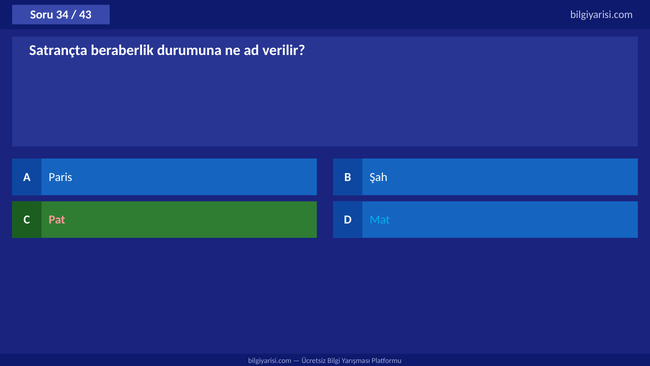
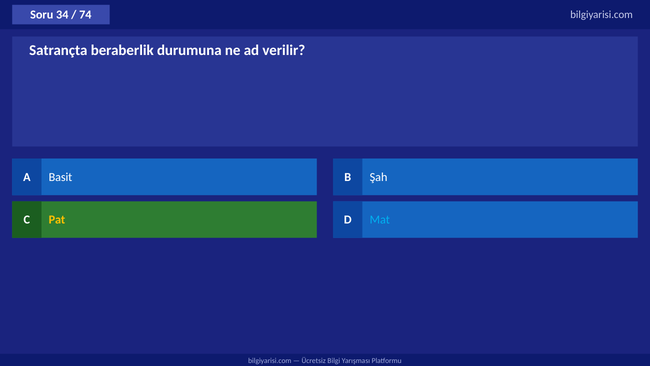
43: 43 -> 74
Paris: Paris -> Basit
Pat colour: pink -> yellow
